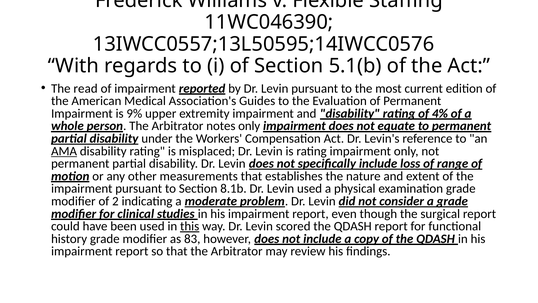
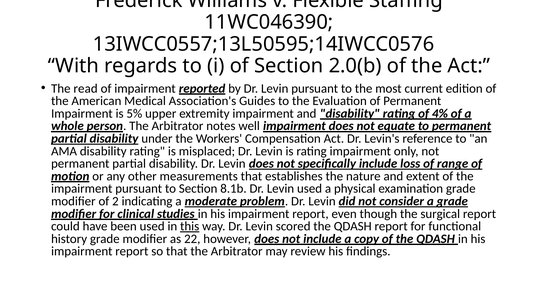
5.1(b: 5.1(b -> 2.0(b
9%: 9% -> 5%
notes only: only -> well
AMA underline: present -> none
83: 83 -> 22
